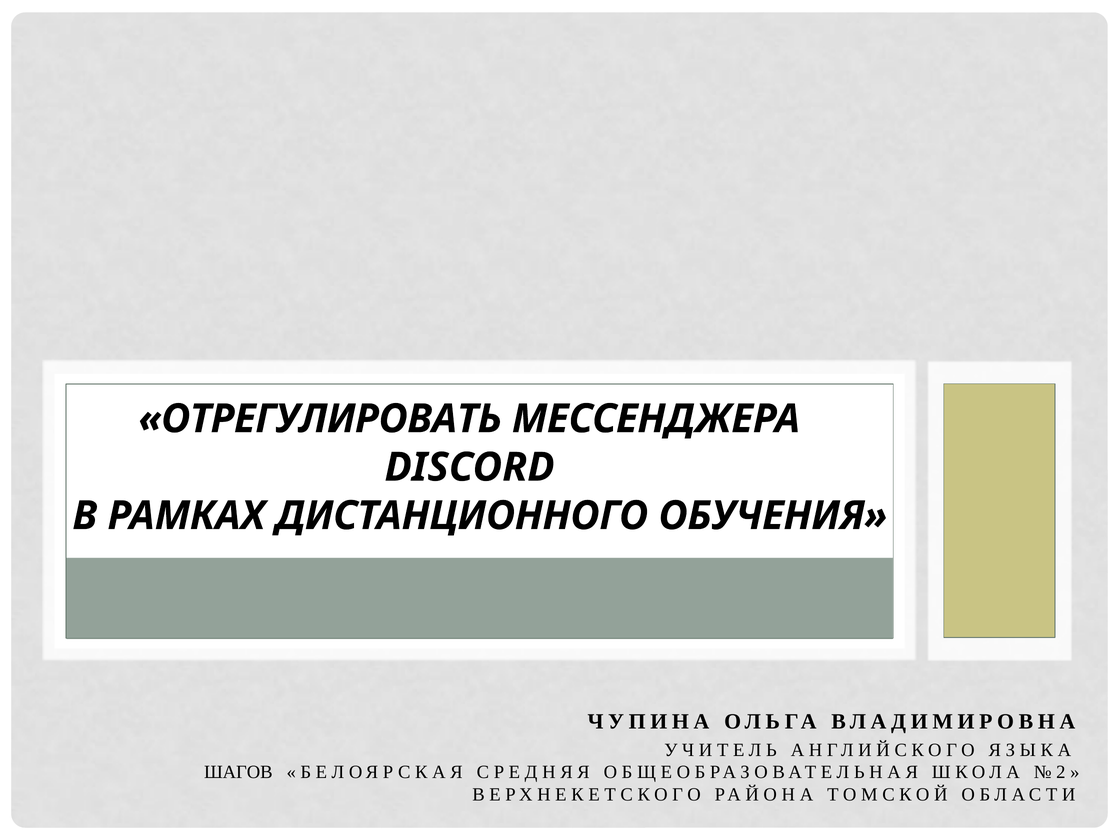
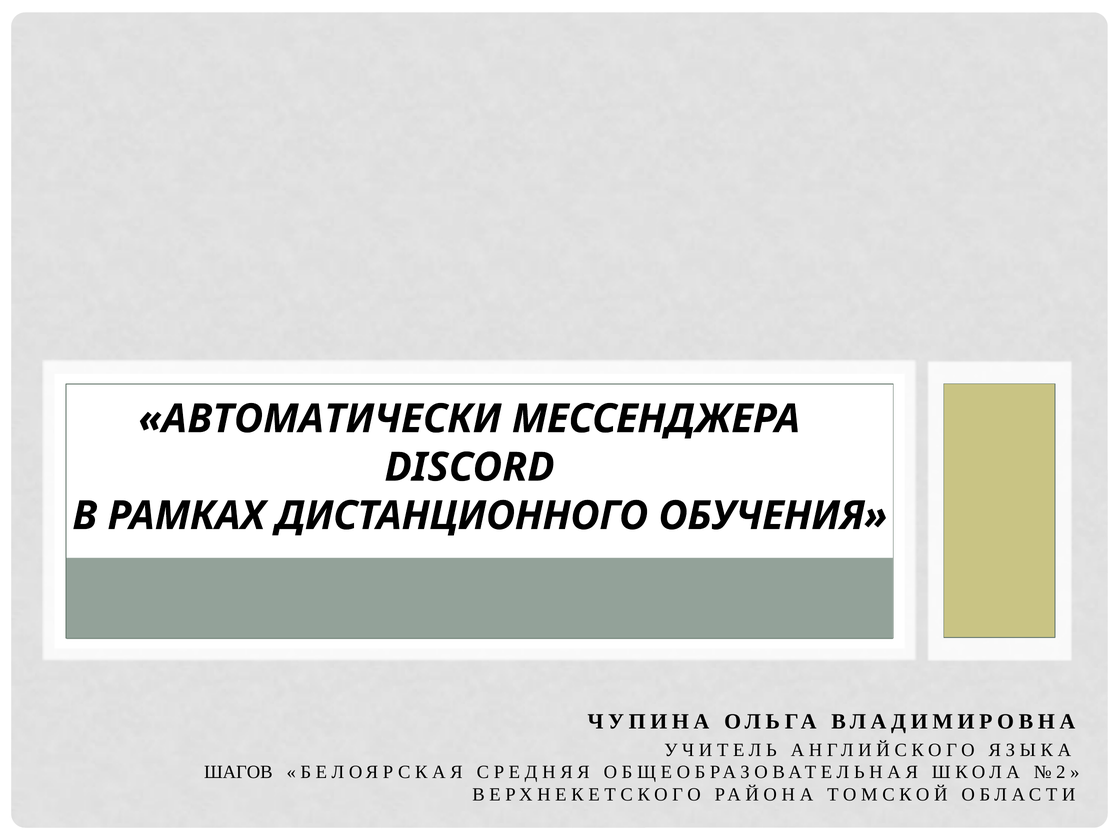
ОТРЕГУЛИРОВАТЬ: ОТРЕГУЛИРОВАТЬ -> АВТОМАТИЧЕСКИ
